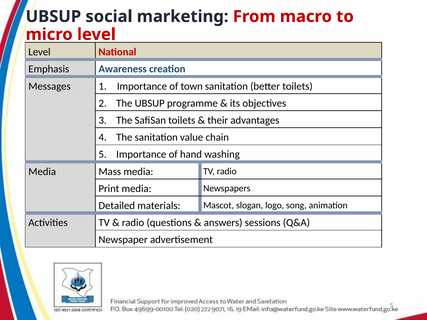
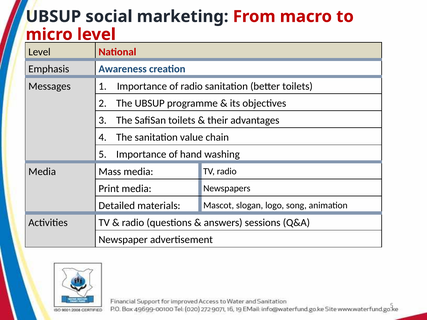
of town: town -> radio
